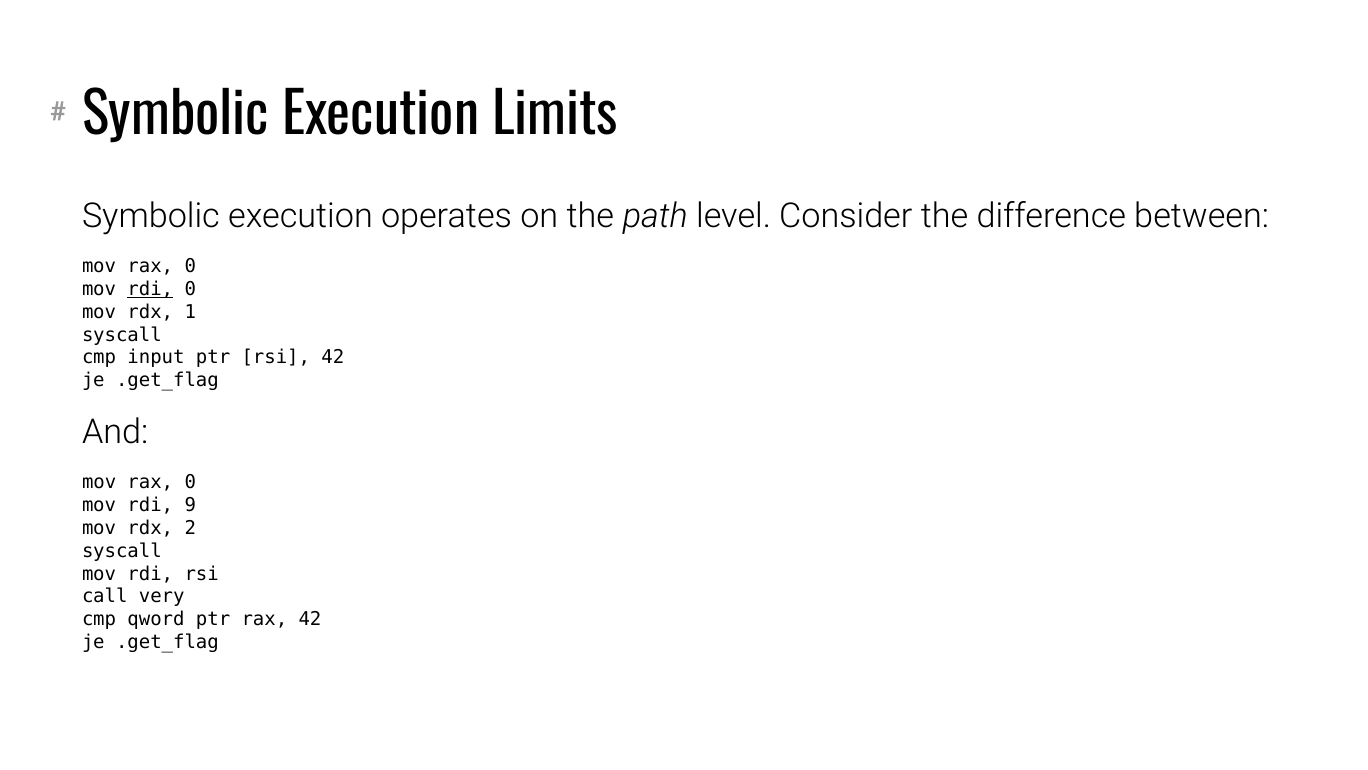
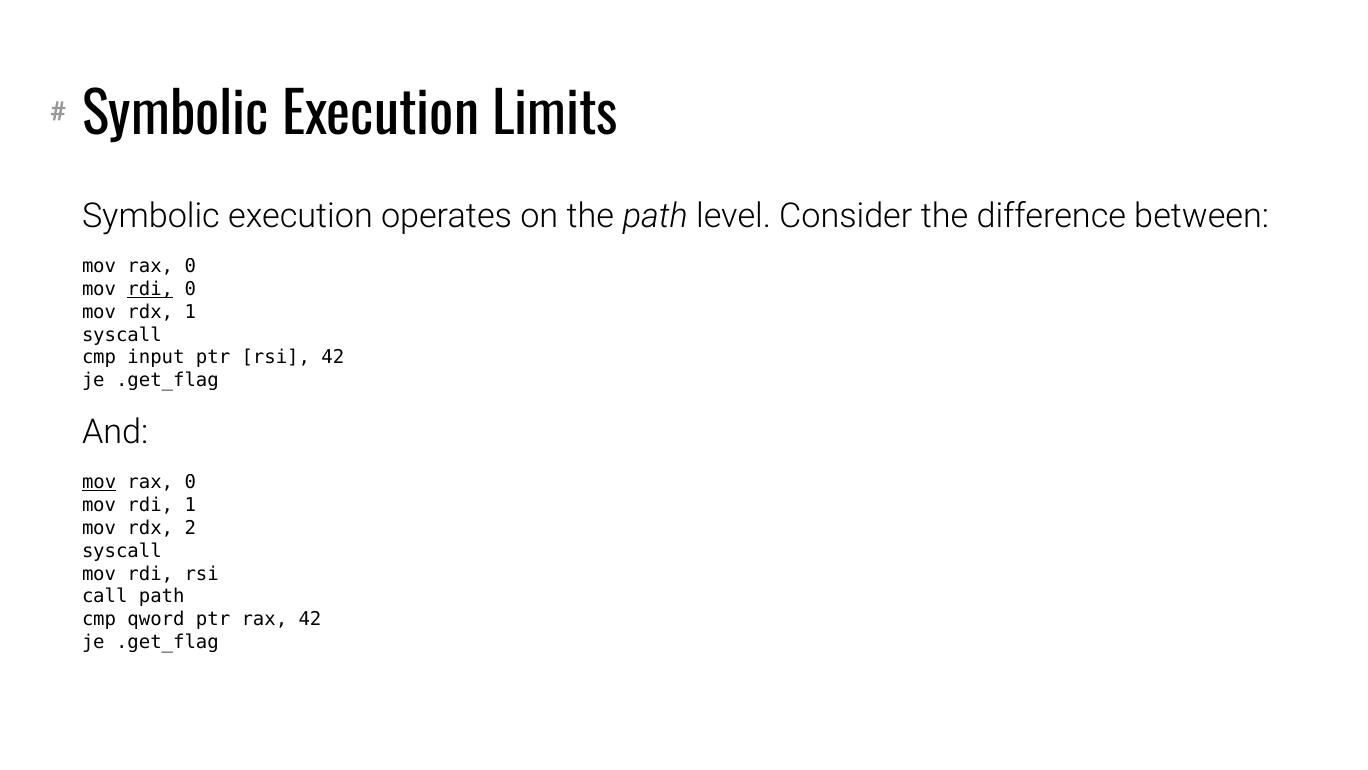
mov at (99, 482) underline: none -> present
rdi 9: 9 -> 1
call very: very -> path
